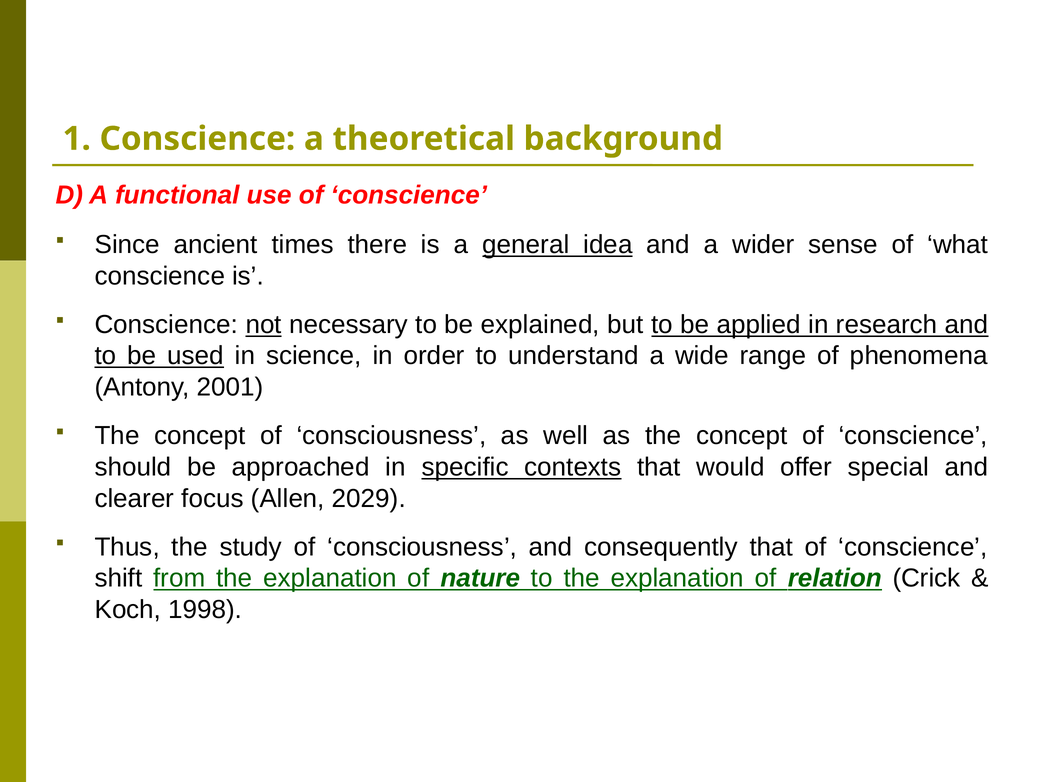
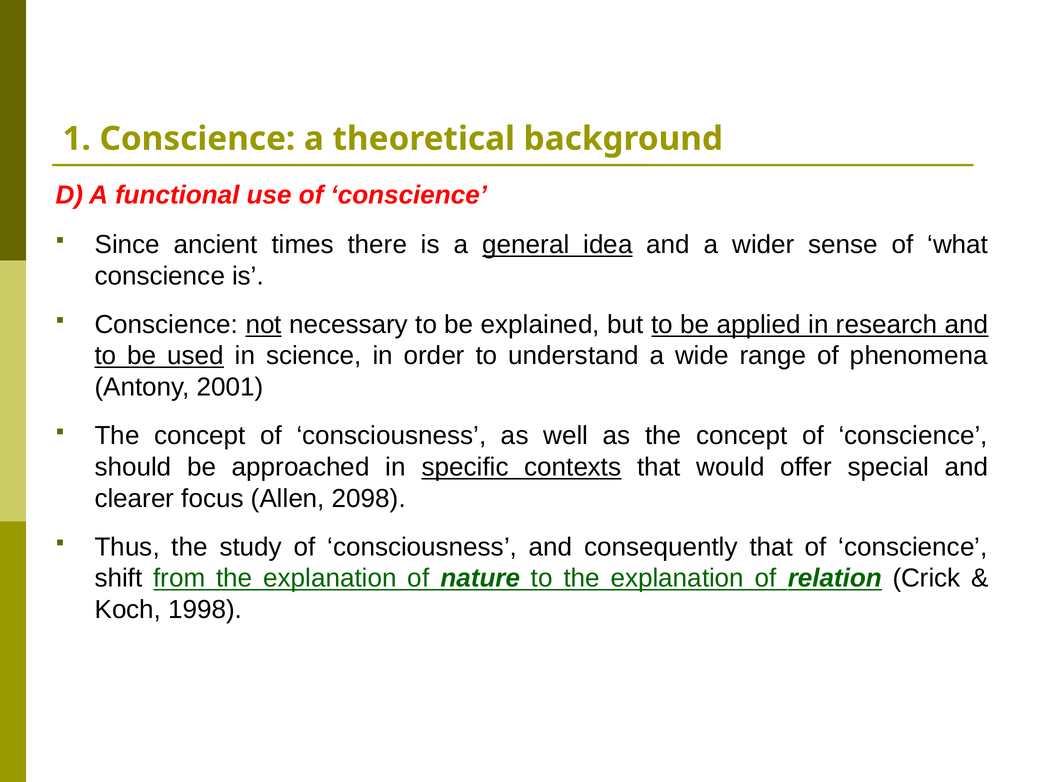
2029: 2029 -> 2098
